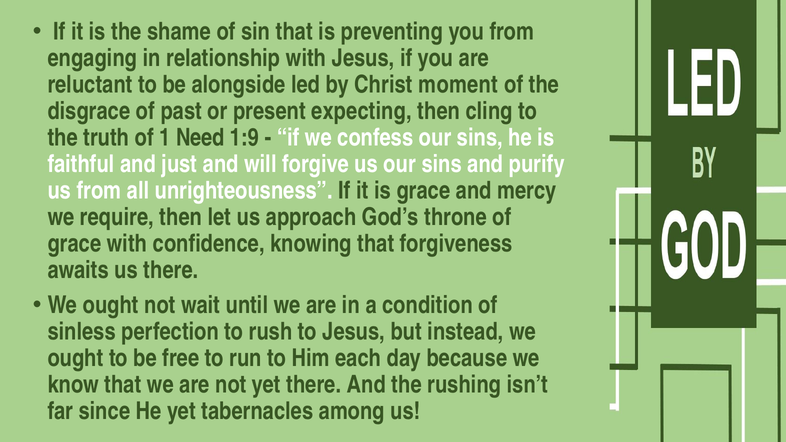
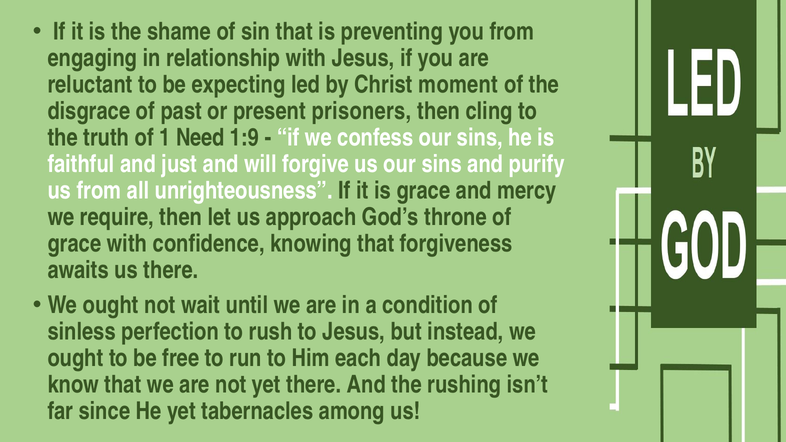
alongside: alongside -> expecting
expecting: expecting -> prisoners
